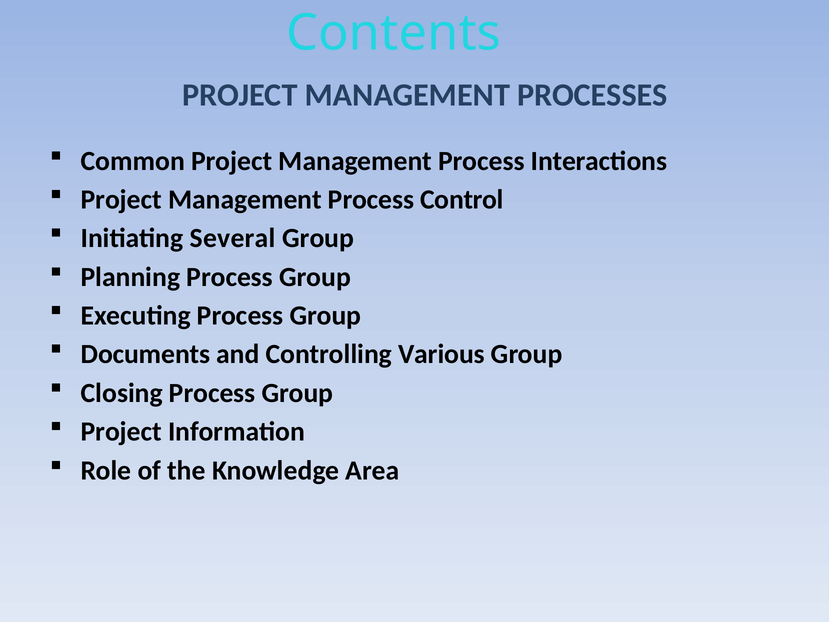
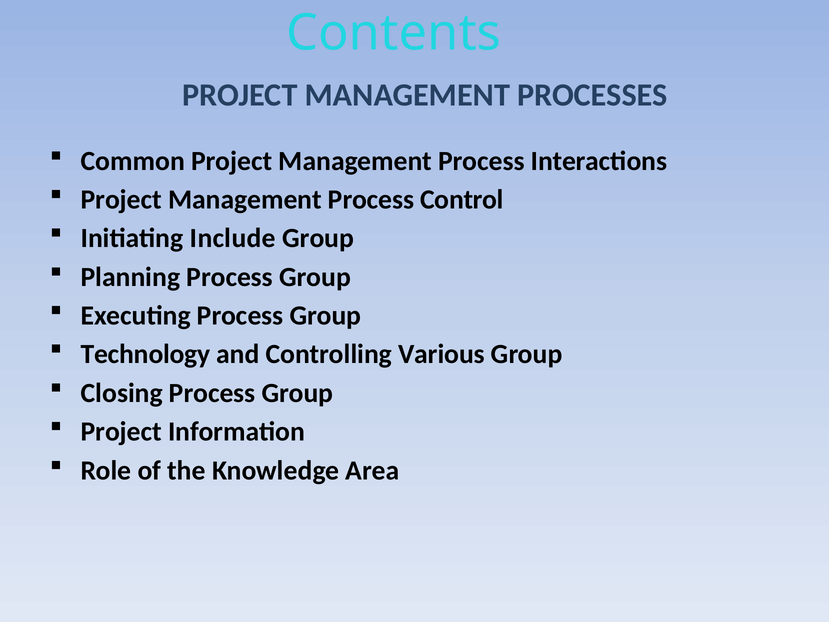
Several: Several -> Include
Documents: Documents -> Technology
